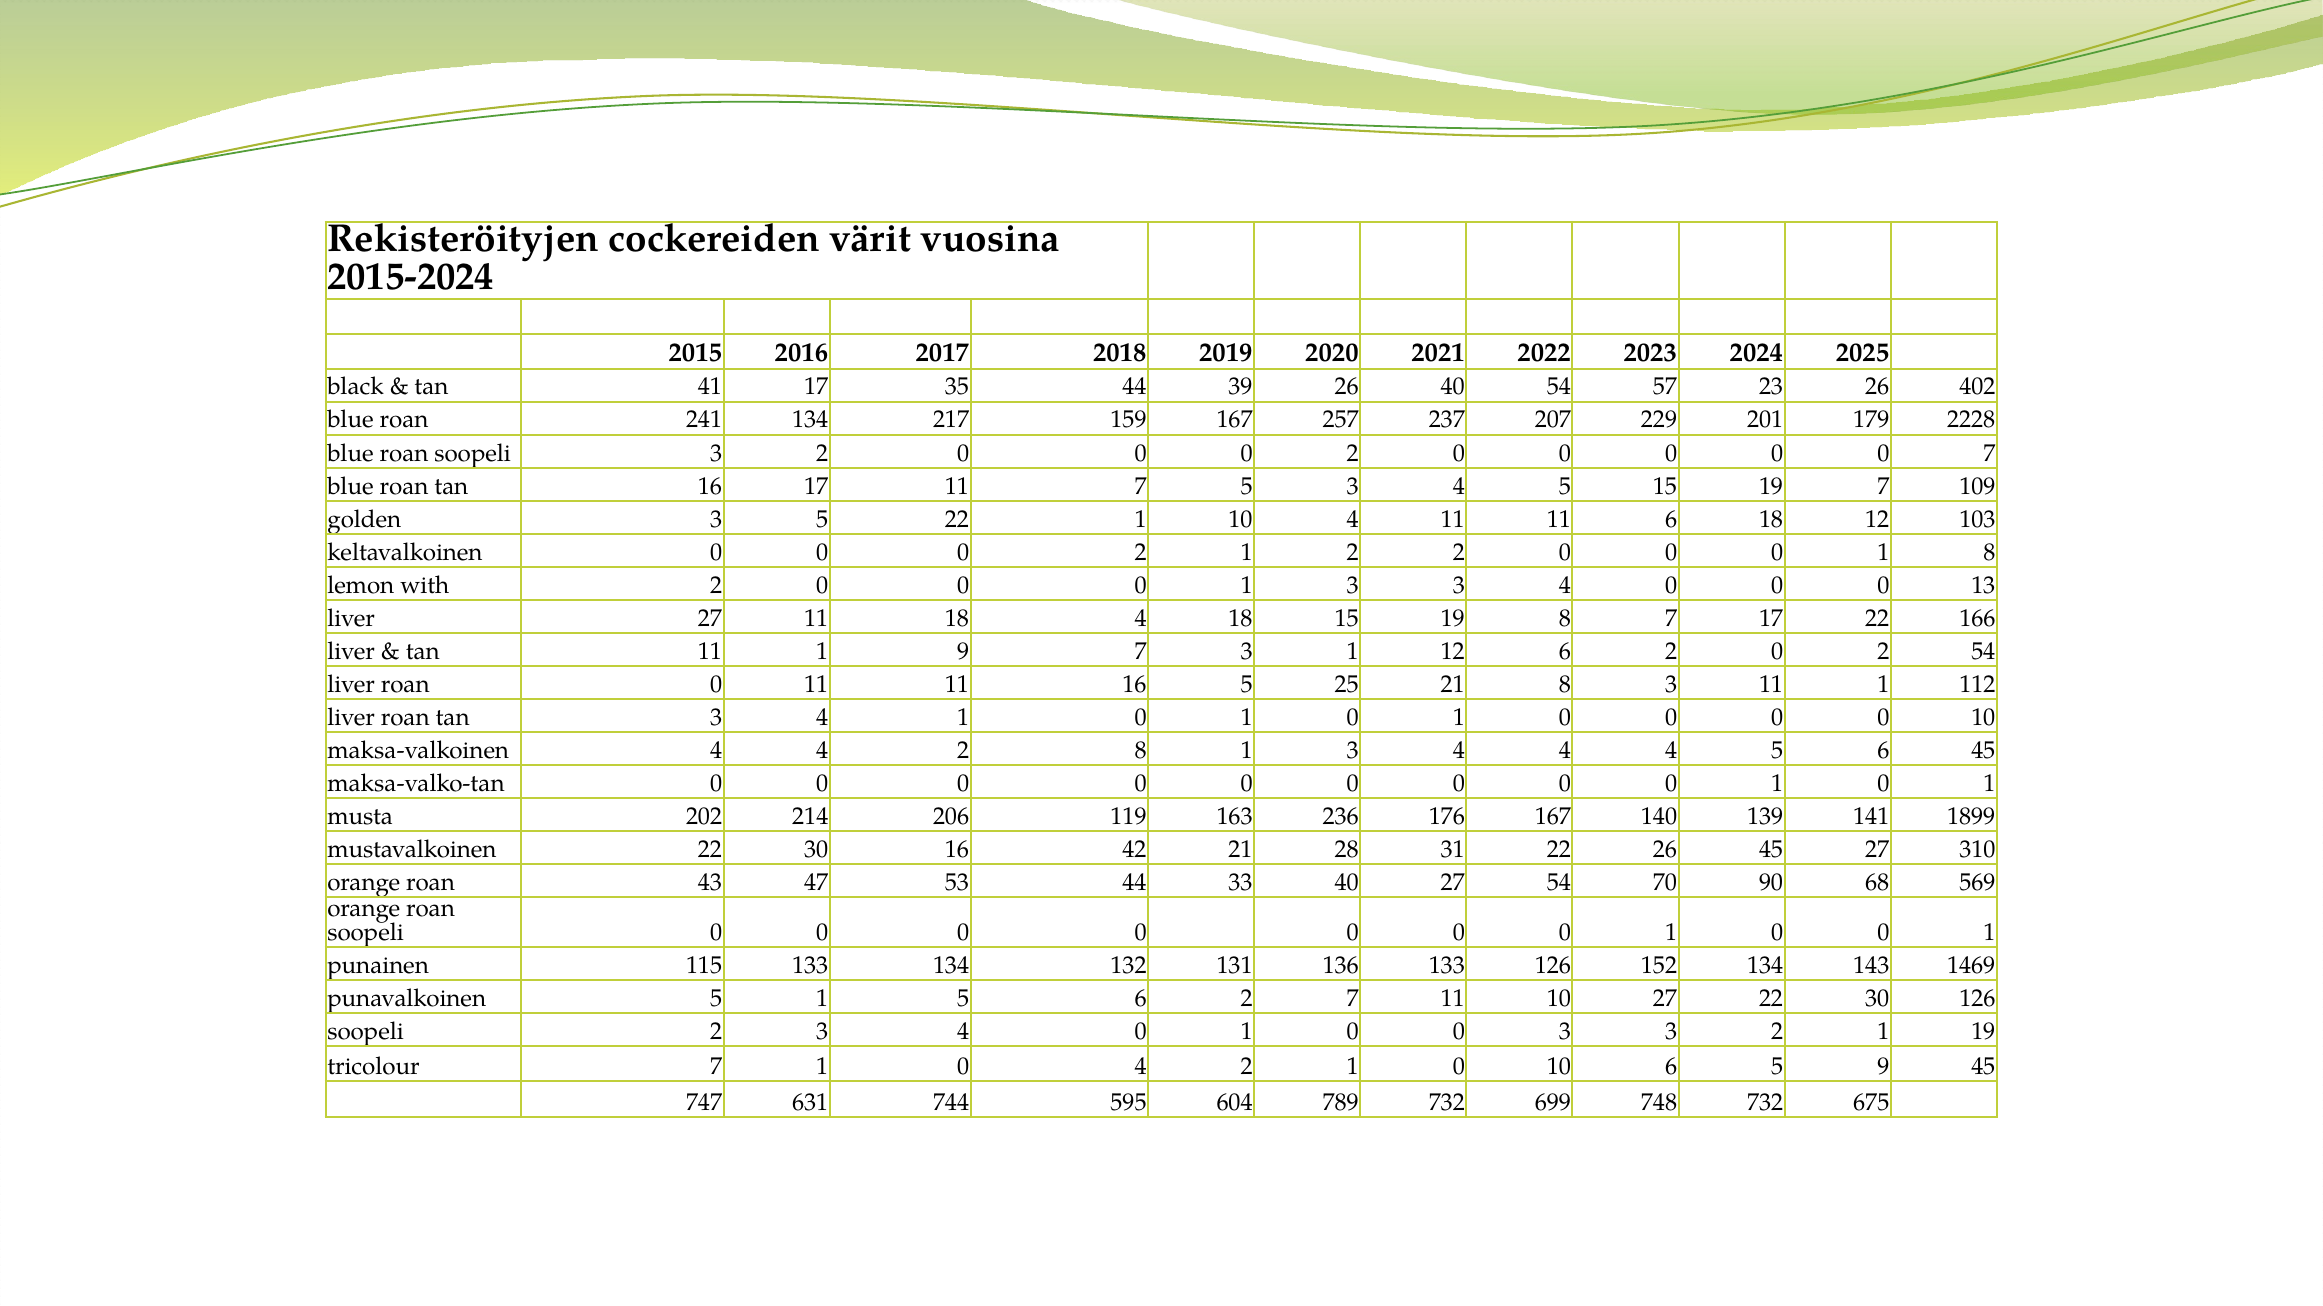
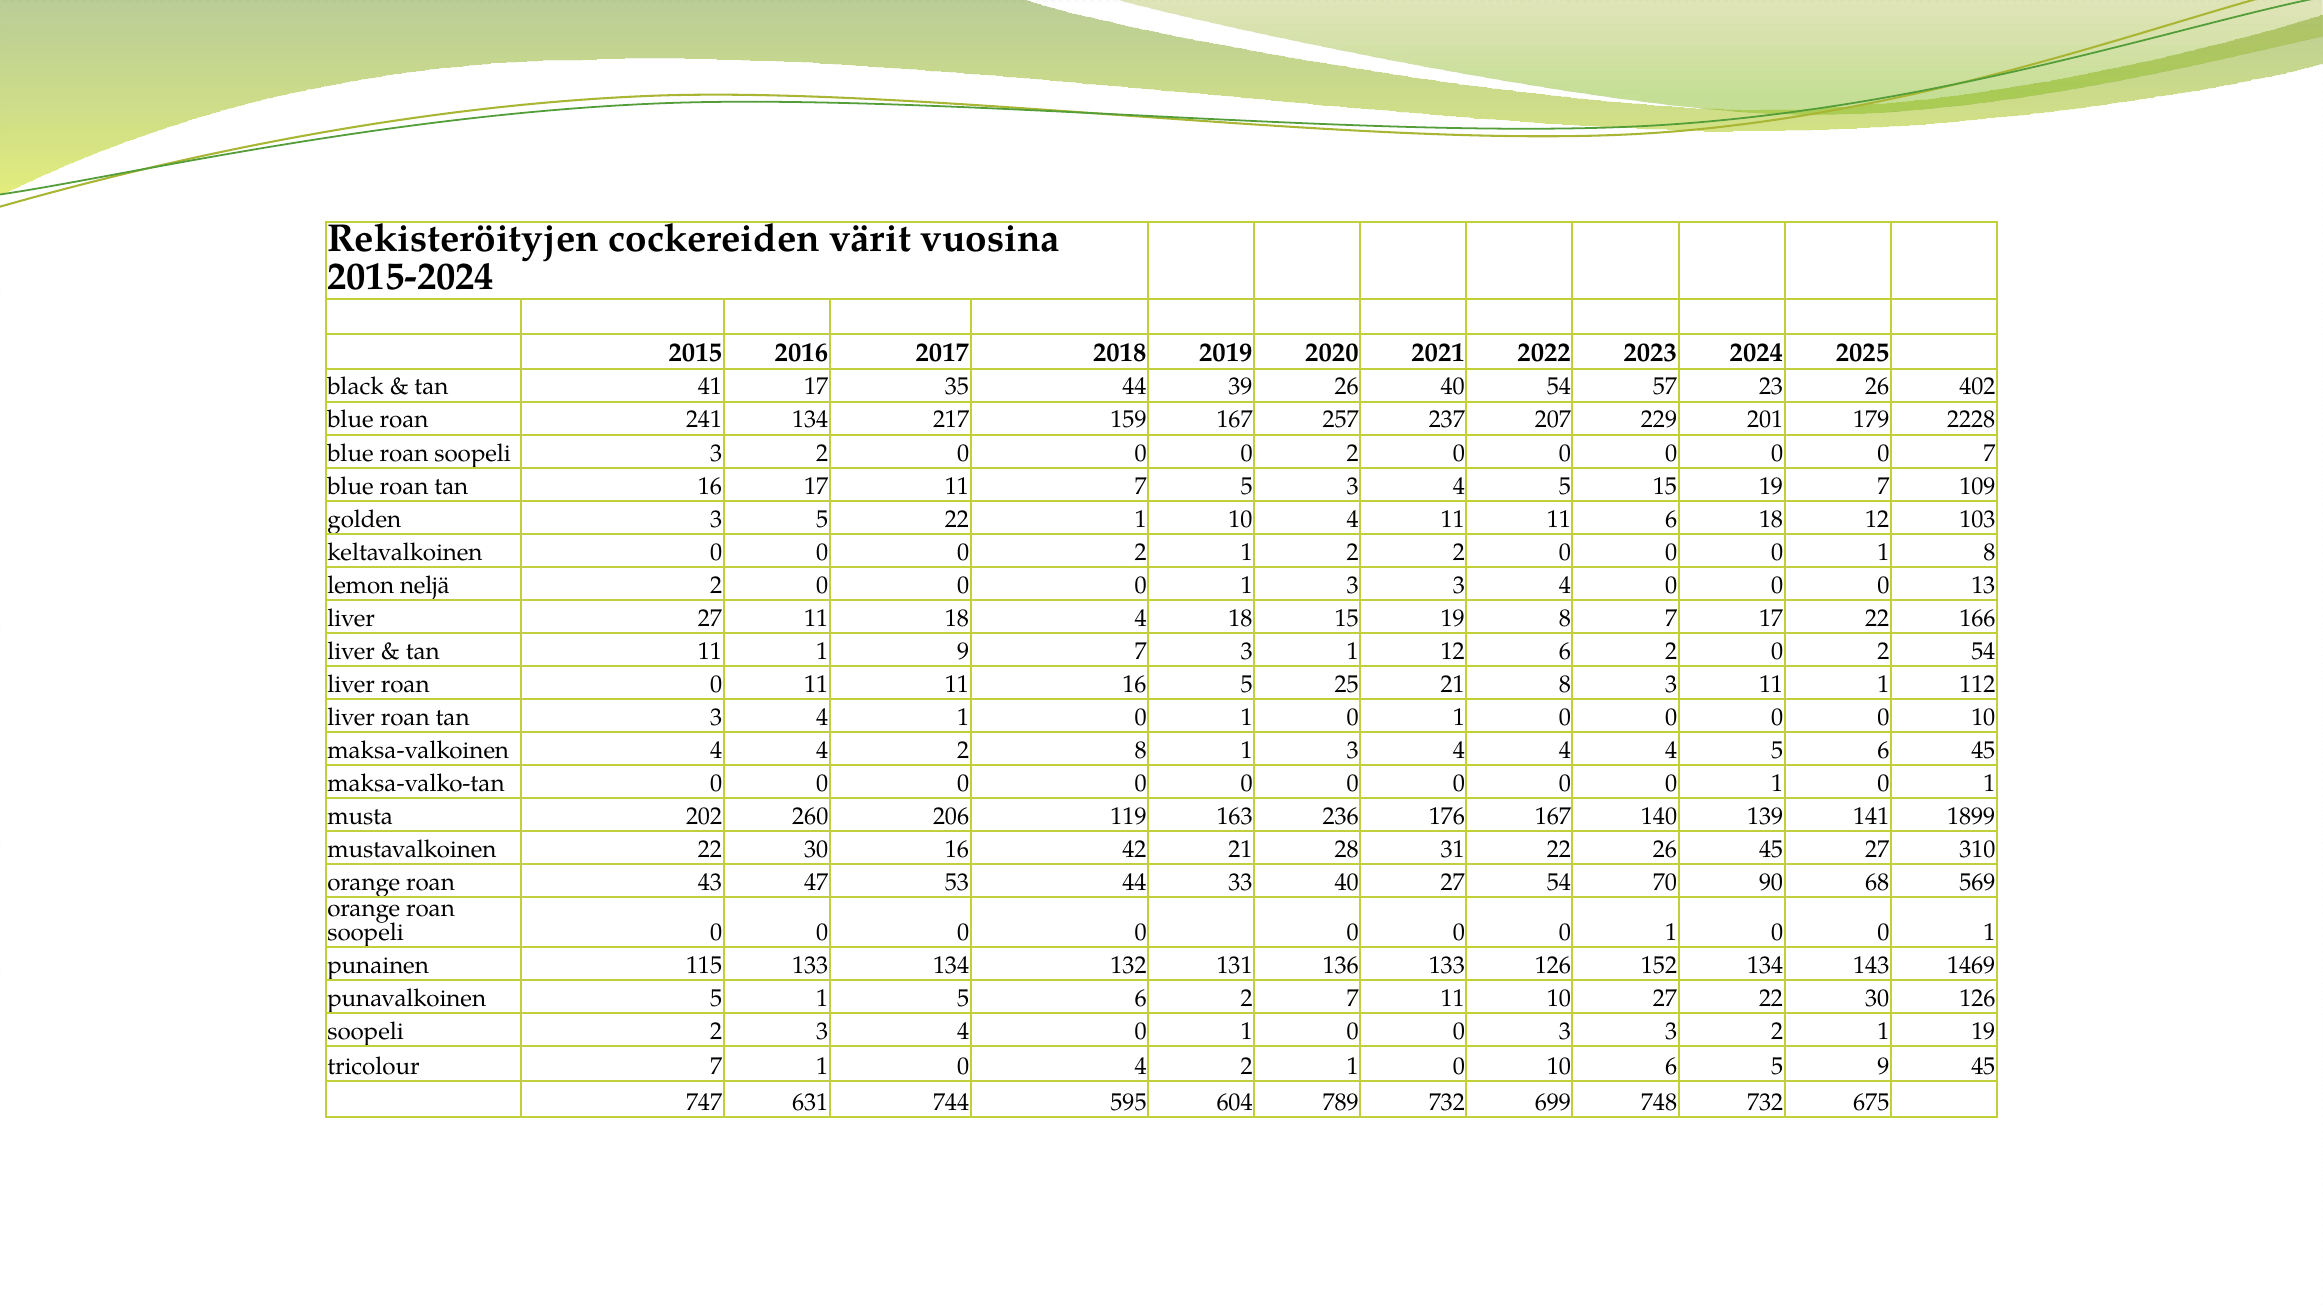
with: with -> neljä
214: 214 -> 260
